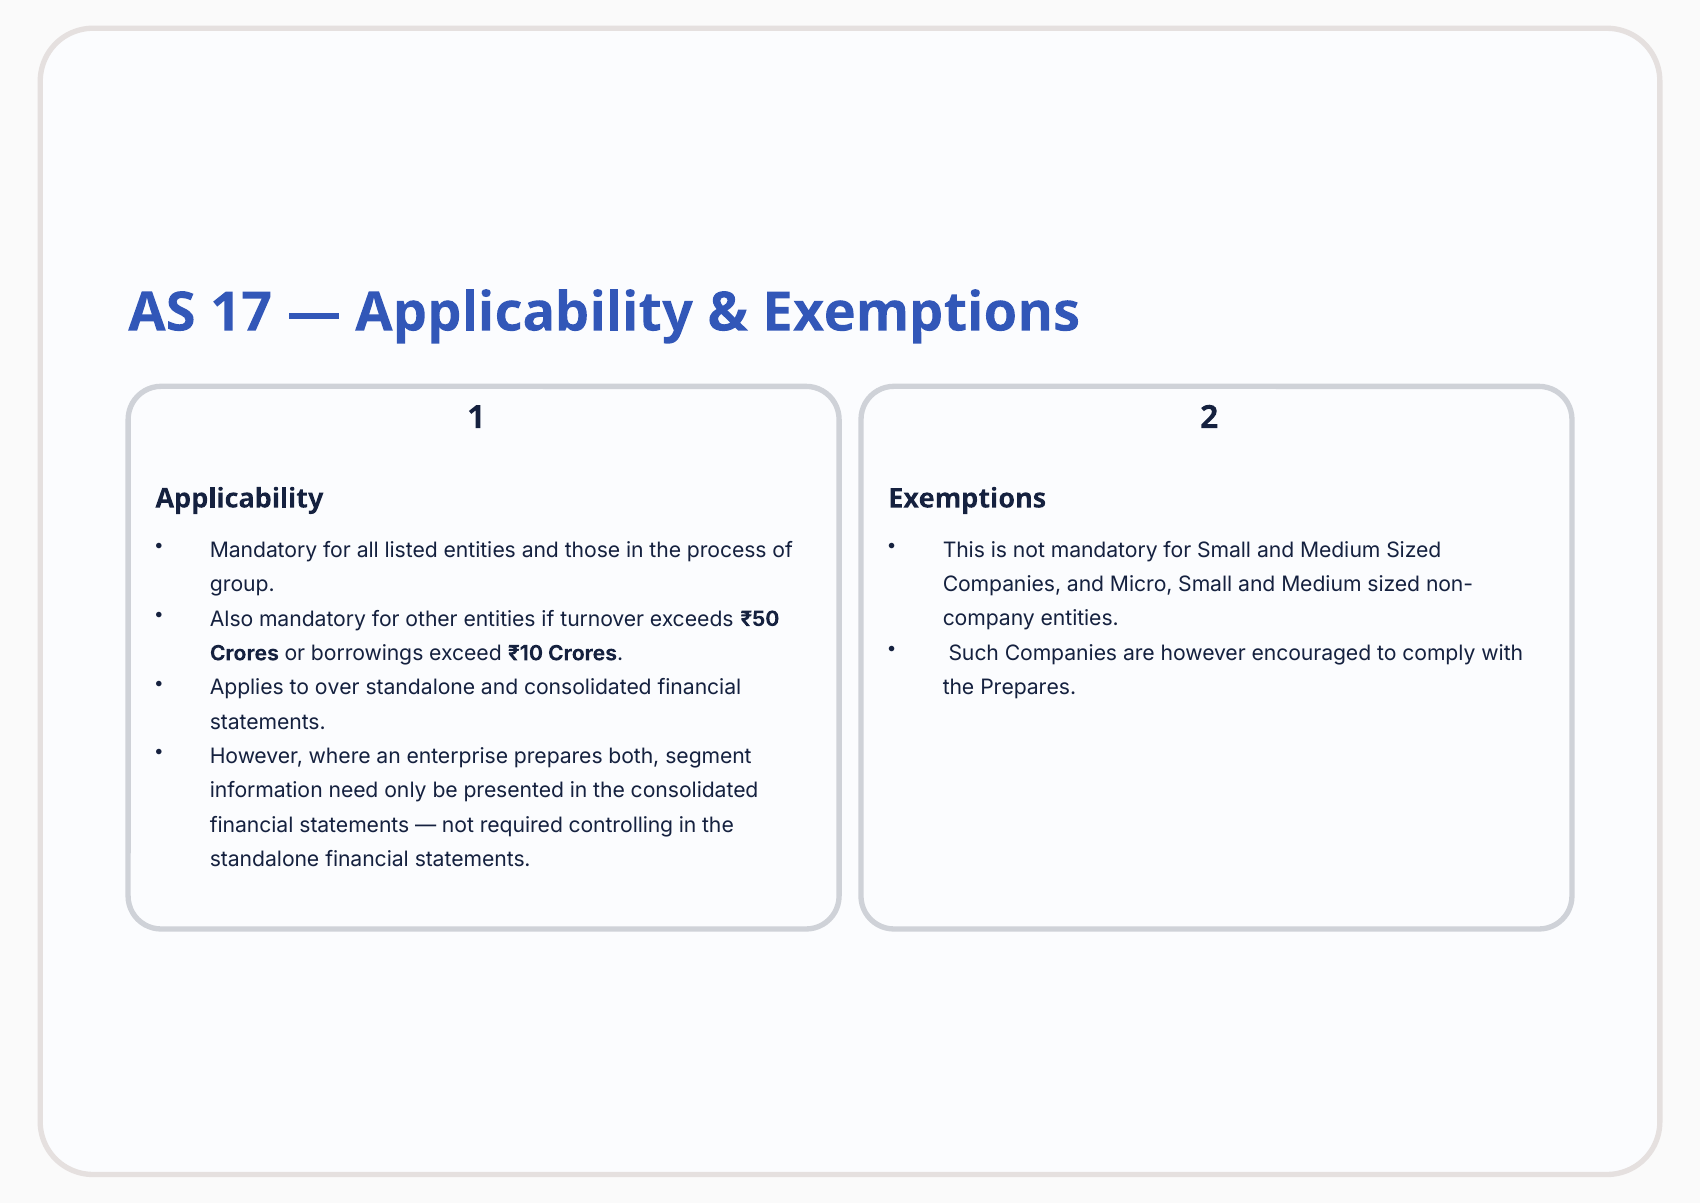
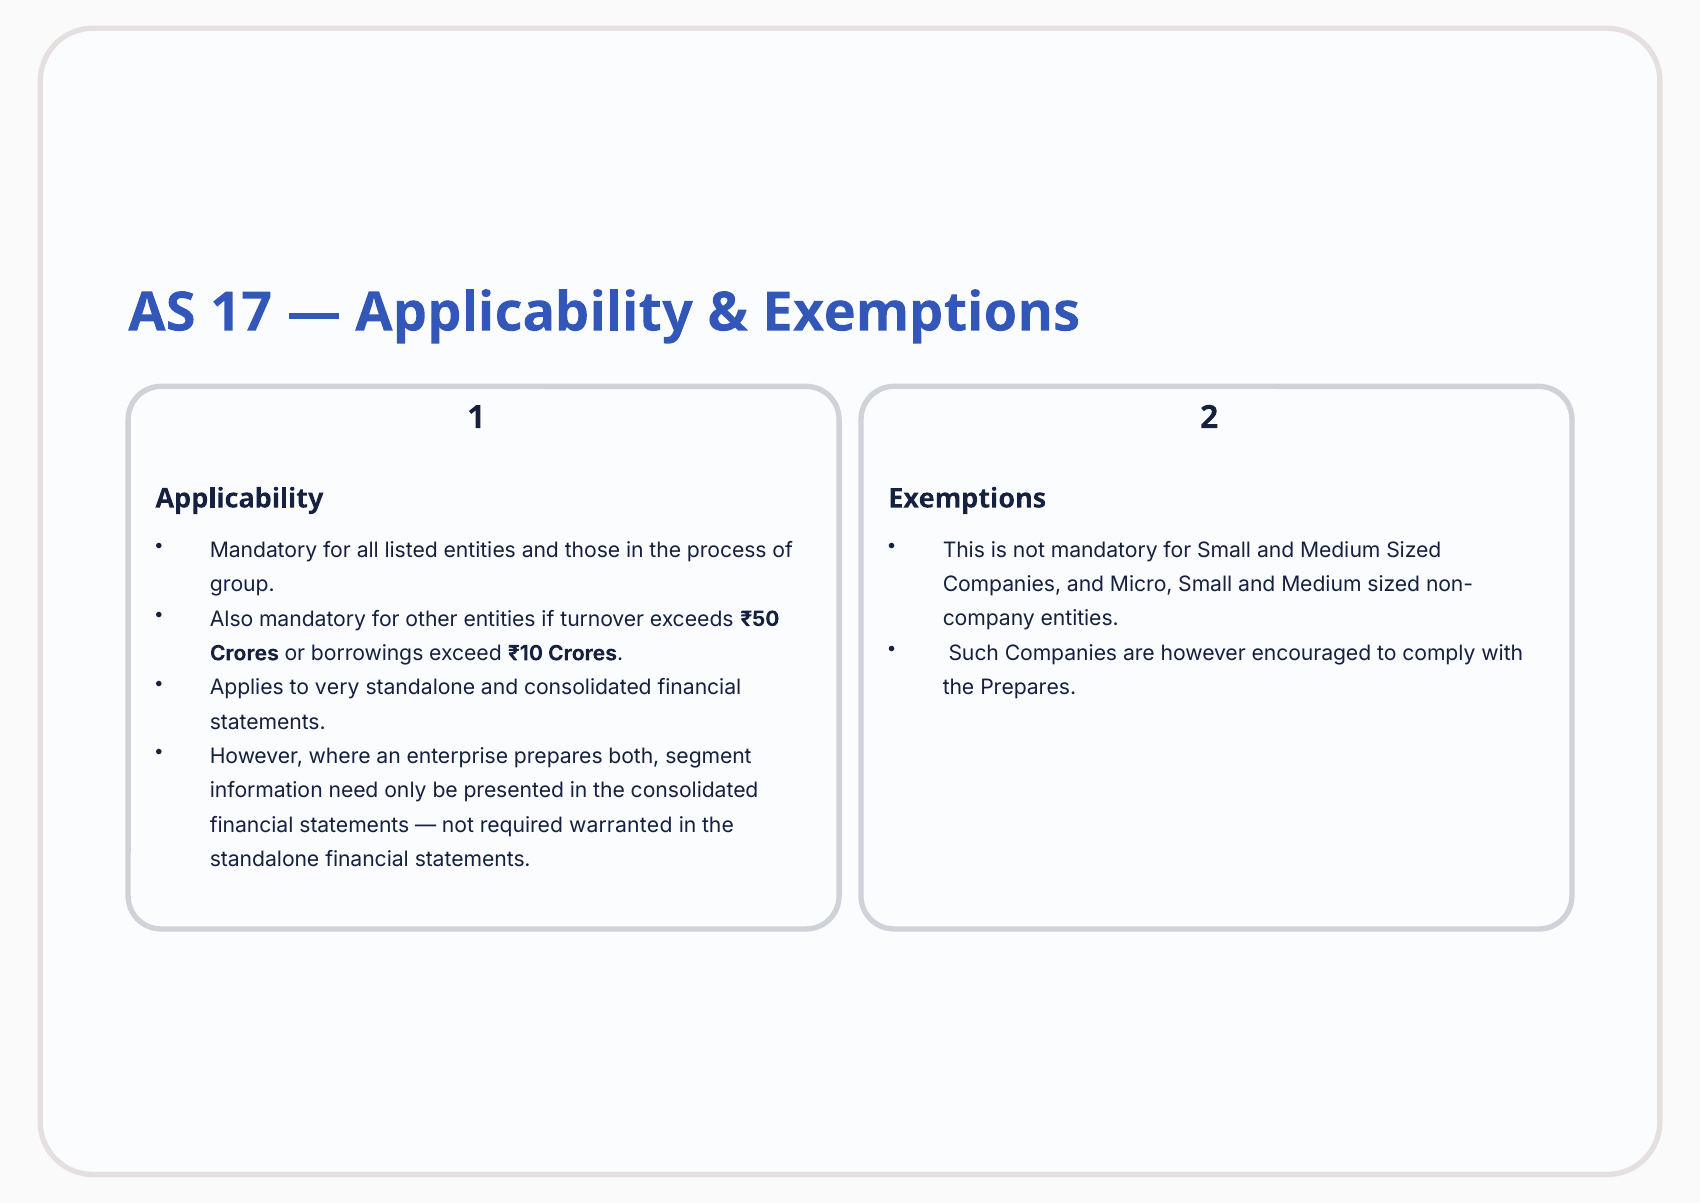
over: over -> very
controlling: controlling -> warranted
